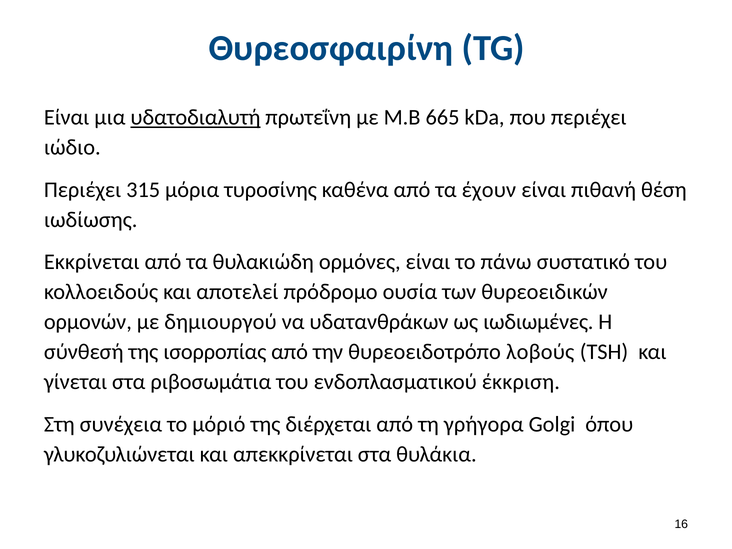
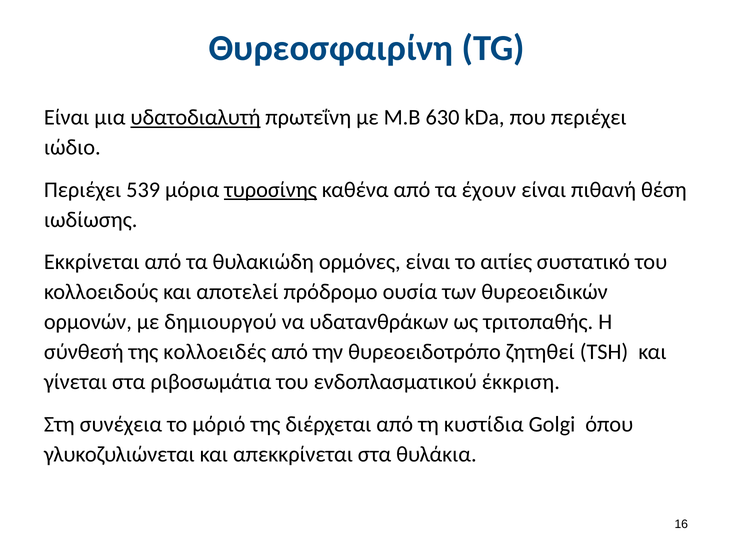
665: 665 -> 630
315: 315 -> 539
τυροσίνης underline: none -> present
πάνω: πάνω -> αιτίες
ιωδιωμένες: ιωδιωμένες -> τριτοπαθής
ισορροπίας: ισορροπίας -> κολλοειδές
λοβούς: λοβούς -> ζητηθεί
γρήγορα: γρήγορα -> κυστίδια
